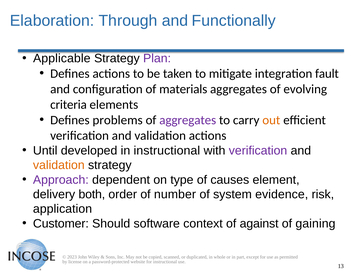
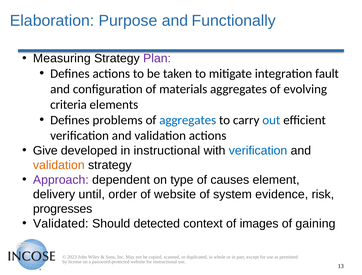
Through: Through -> Purpose
Applicable: Applicable -> Measuring
aggregates at (188, 120) colour: purple -> blue
out colour: orange -> blue
Until: Until -> Give
verification at (258, 151) colour: purple -> blue
both: both -> until
of number: number -> website
application: application -> progresses
Customer: Customer -> Validated
software: software -> detected
against: against -> images
